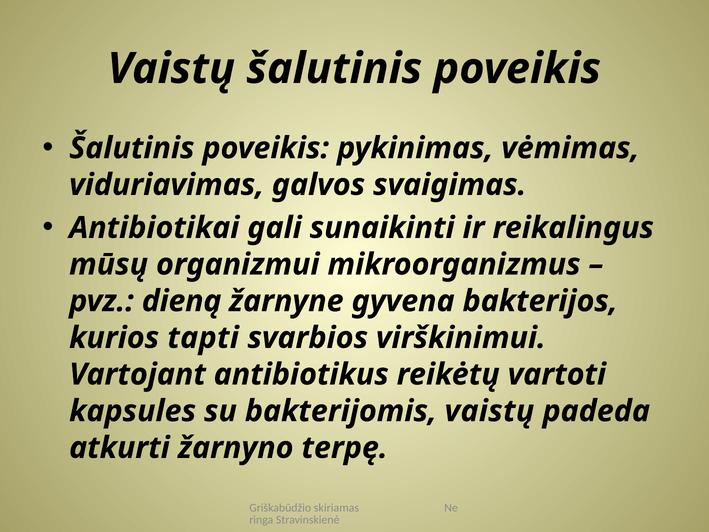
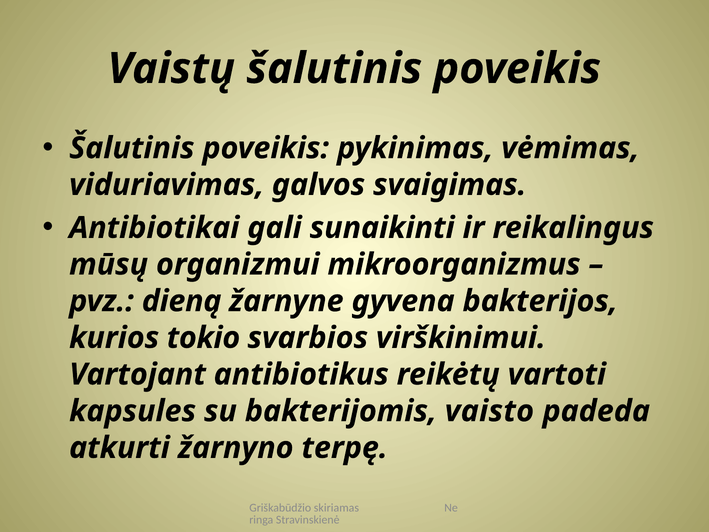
tapti: tapti -> tokio
bakterijomis vaistų: vaistų -> vaisto
